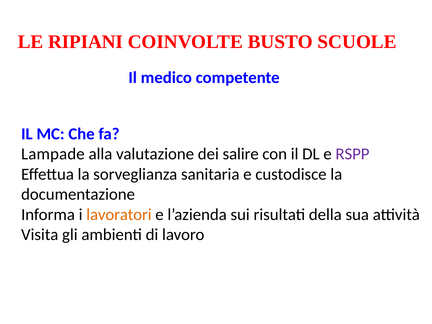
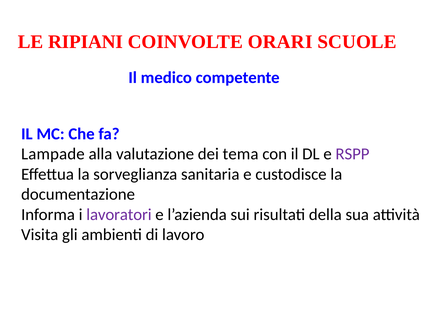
BUSTO: BUSTO -> ORARI
salire: salire -> tema
lavoratori colour: orange -> purple
